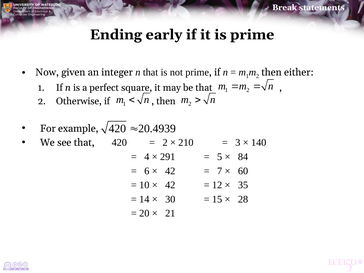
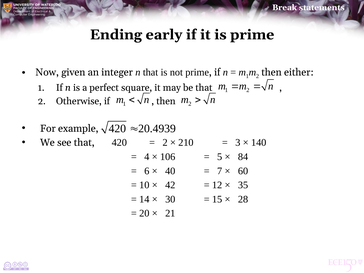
291: 291 -> 106
42 at (170, 171): 42 -> 40
